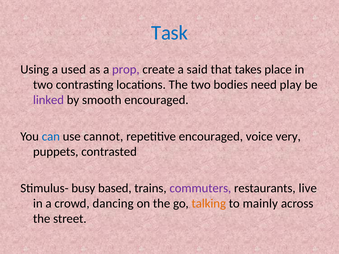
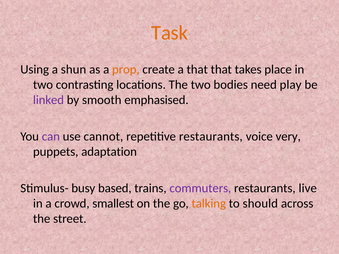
Task colour: blue -> orange
used: used -> shun
prop colour: purple -> orange
a said: said -> that
smooth encouraged: encouraged -> emphasised
can colour: blue -> purple
repetitive encouraged: encouraged -> restaurants
contrasted: contrasted -> adaptation
dancing: dancing -> smallest
mainly: mainly -> should
